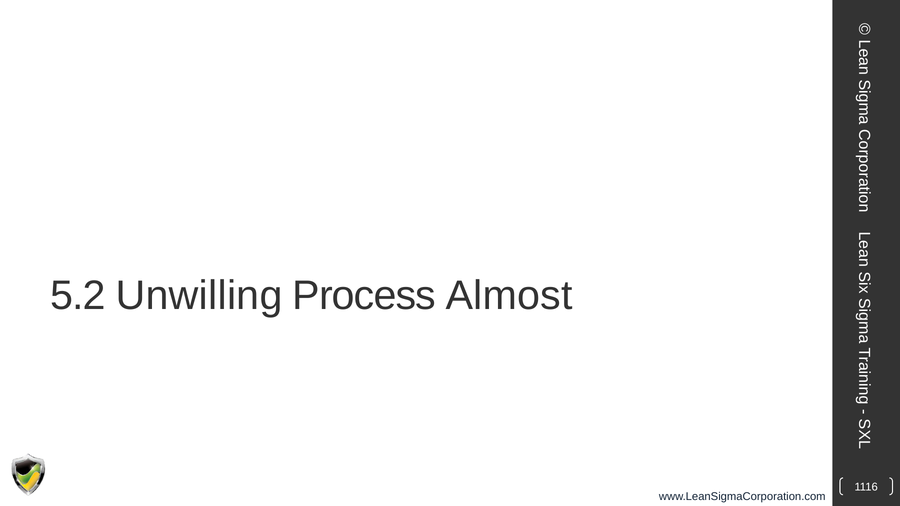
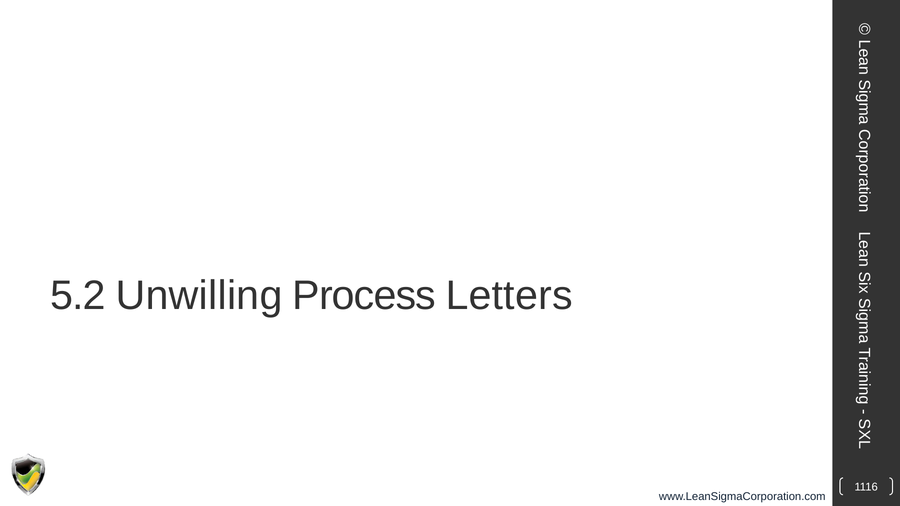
Almost: Almost -> Letters
